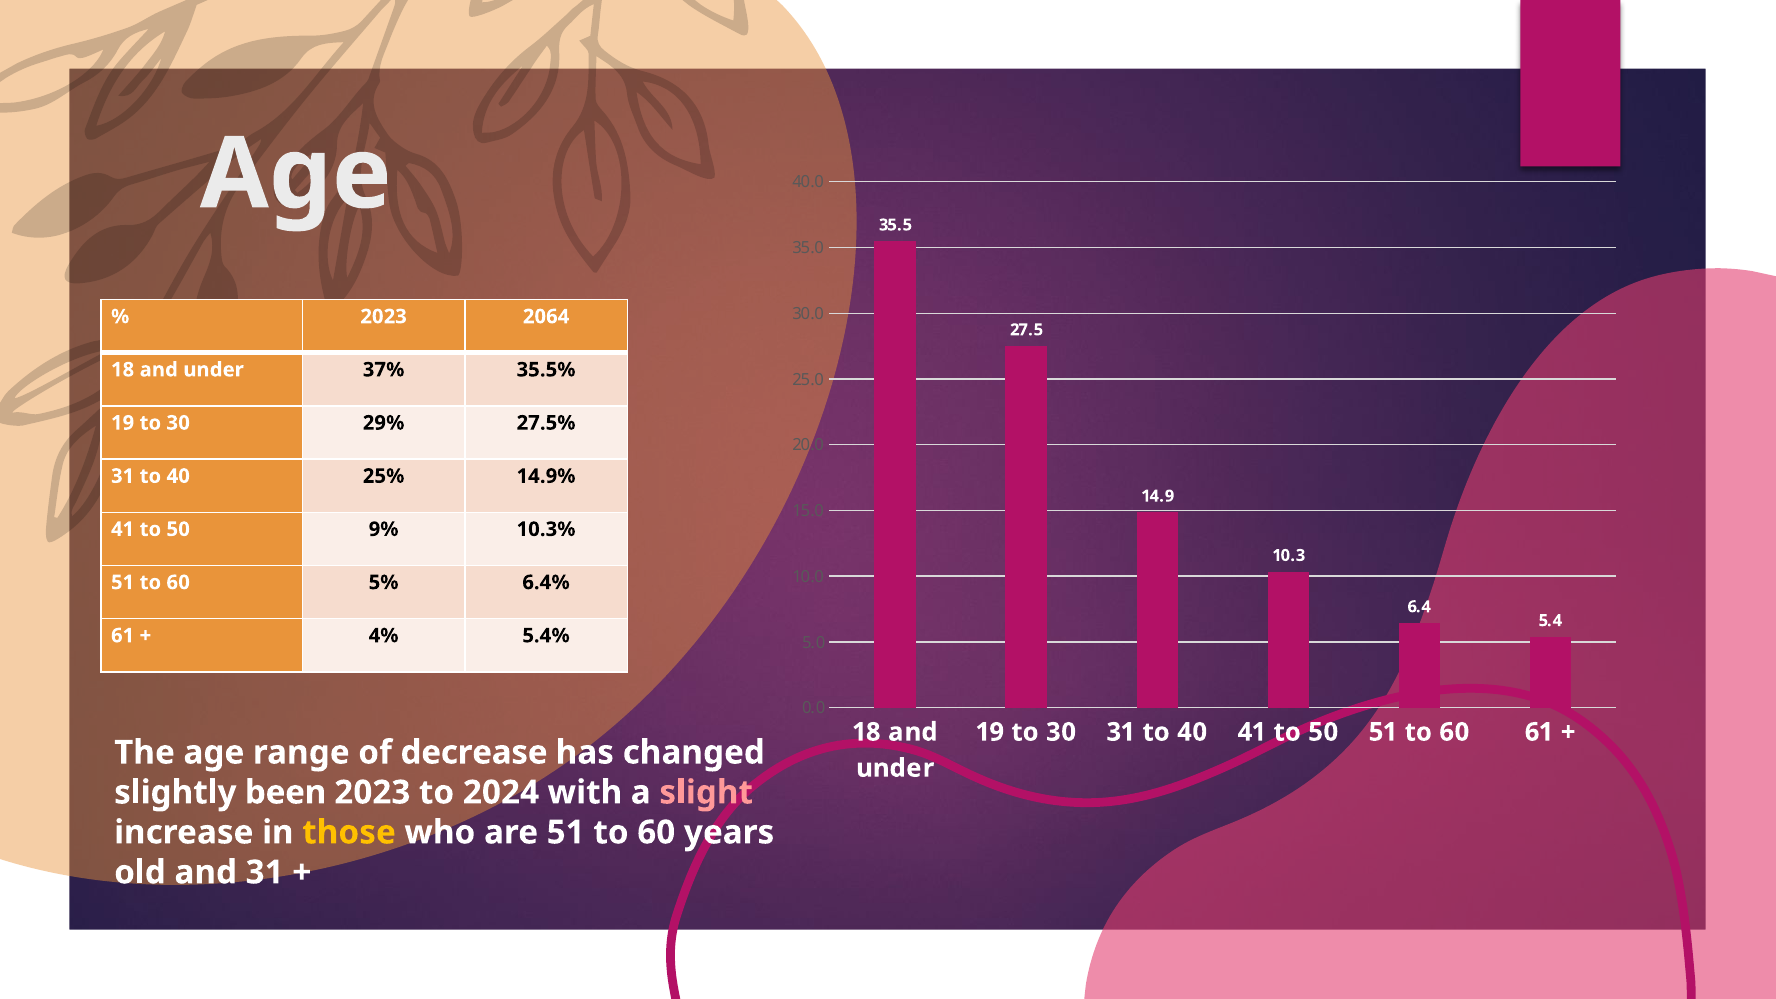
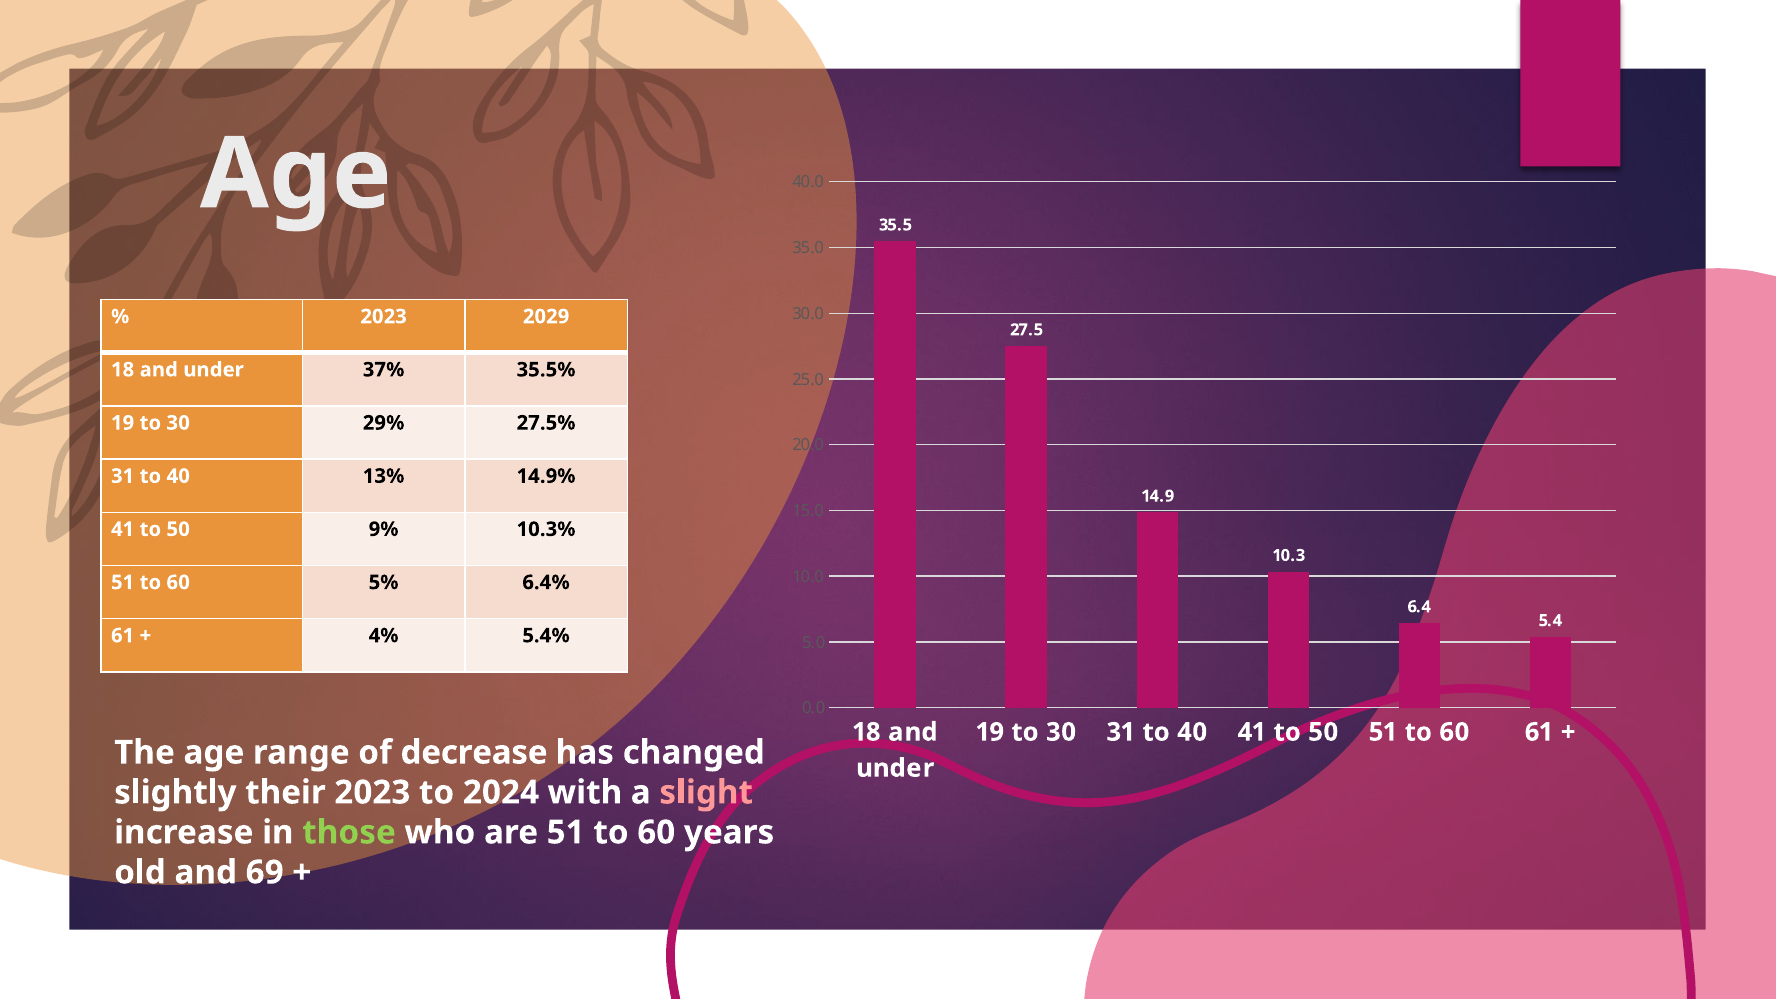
2064: 2064 -> 2029
25%: 25% -> 13%
been: been -> their
those colour: yellow -> light green
and 31: 31 -> 69
